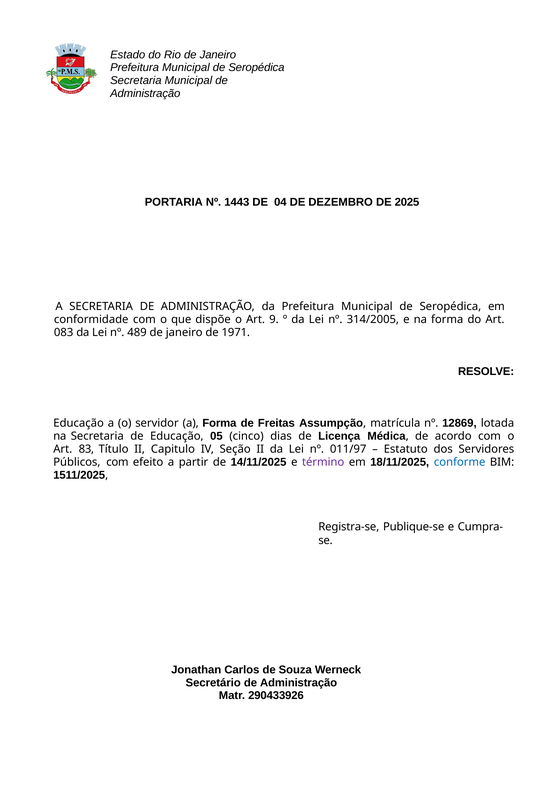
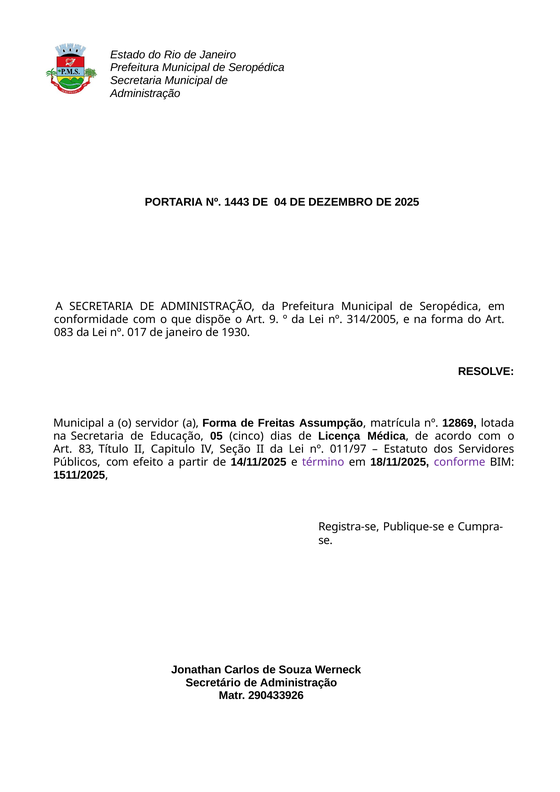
489: 489 -> 017
1971: 1971 -> 1930
Educação at (79, 423): Educação -> Municipal
conforme colour: blue -> purple
